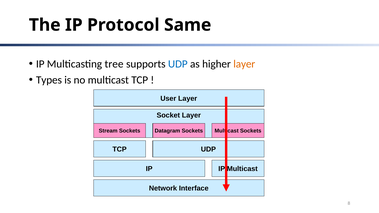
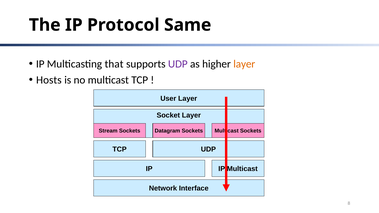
tree: tree -> that
UDP at (178, 64) colour: blue -> purple
Types: Types -> Hosts
